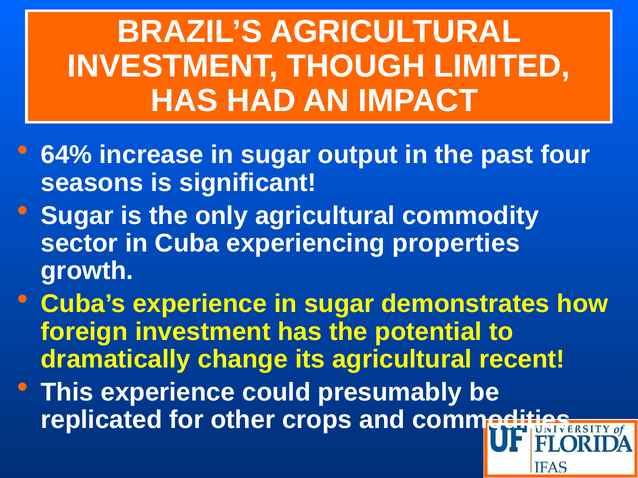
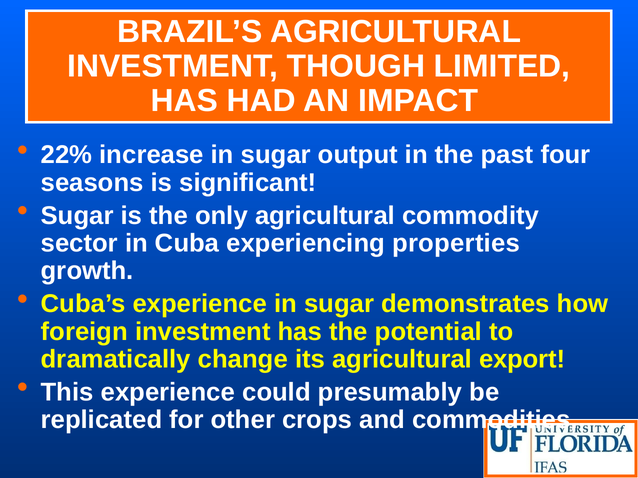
64%: 64% -> 22%
recent: recent -> export
